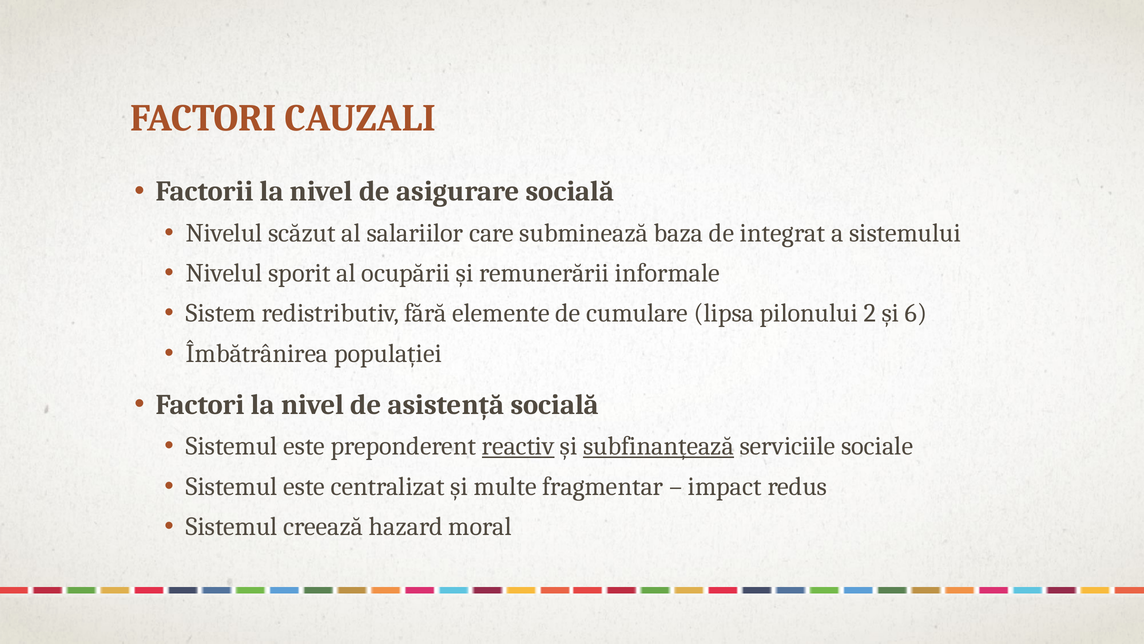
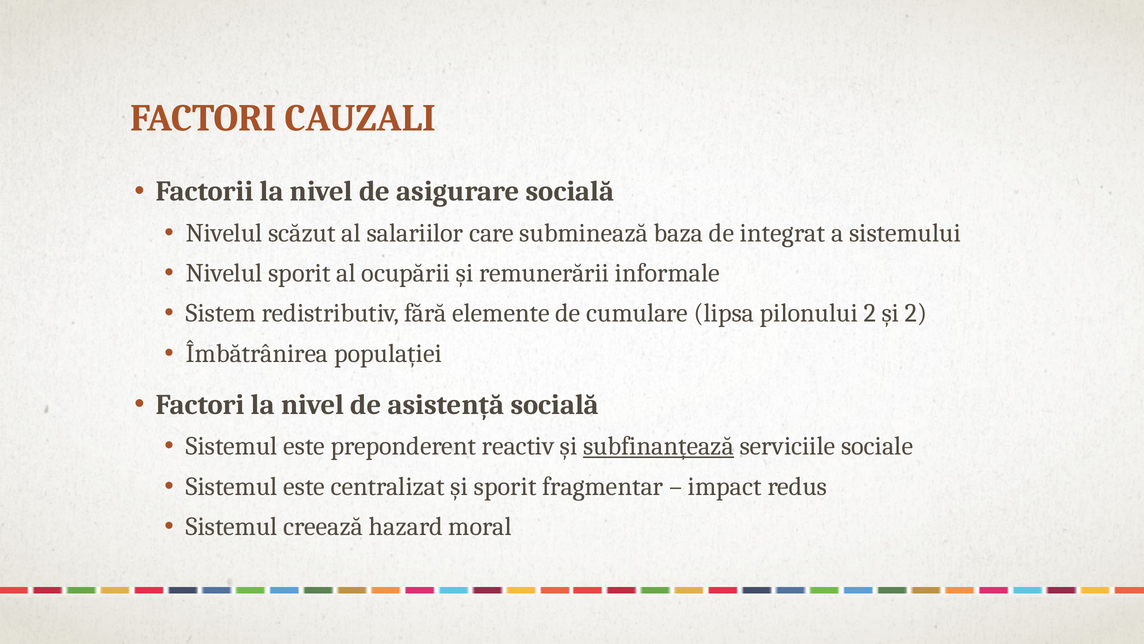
și 6: 6 -> 2
reactiv underline: present -> none
și multe: multe -> sporit
